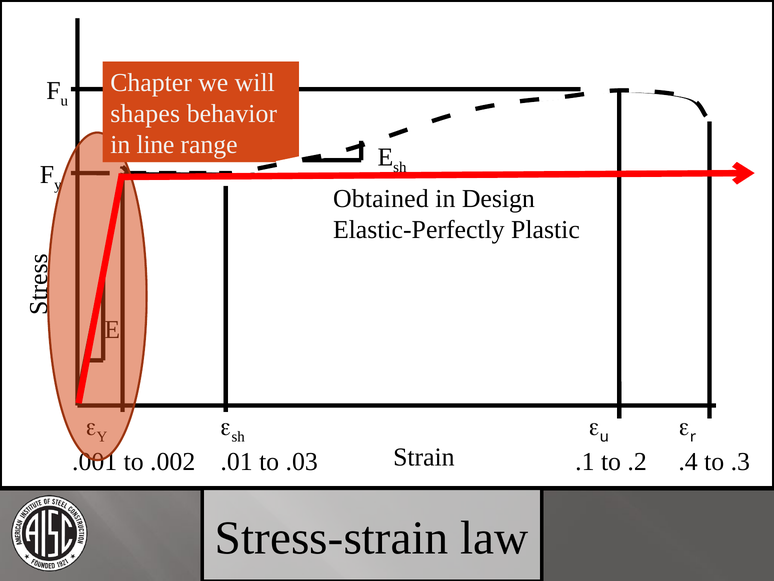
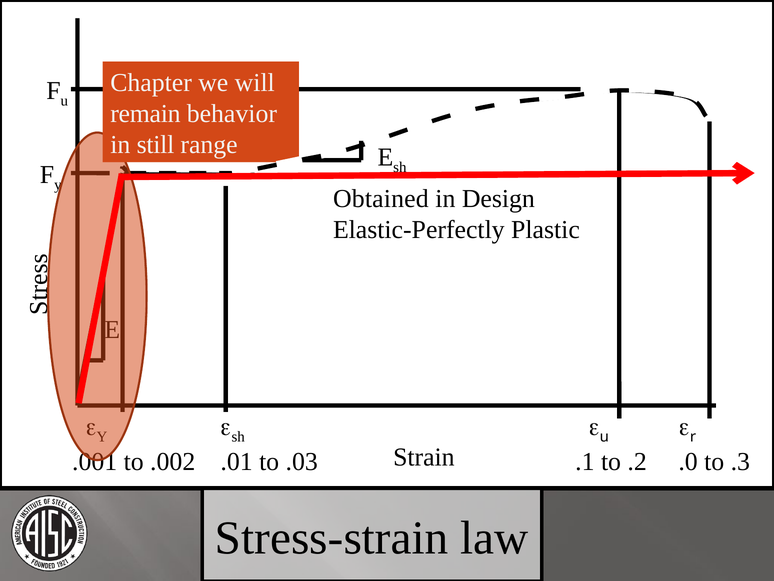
shapes: shapes -> remain
line: line -> still
.4: .4 -> .0
